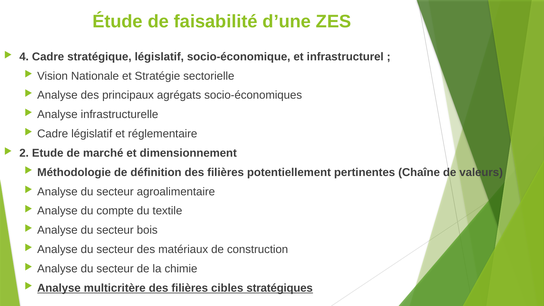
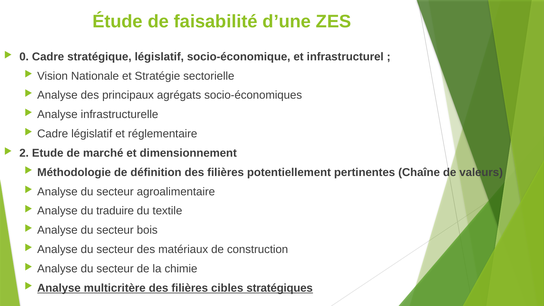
4: 4 -> 0
compte: compte -> traduire
